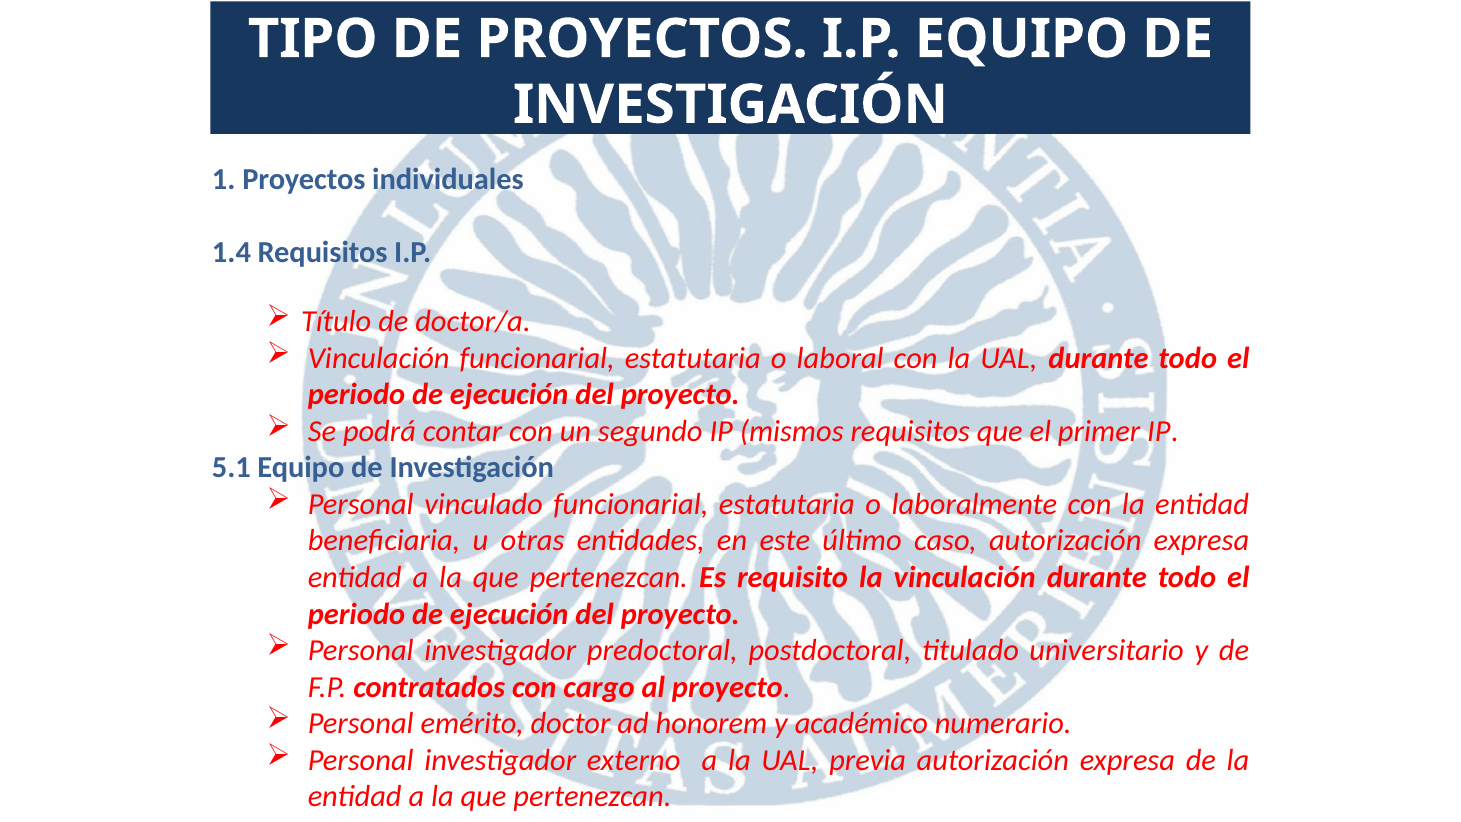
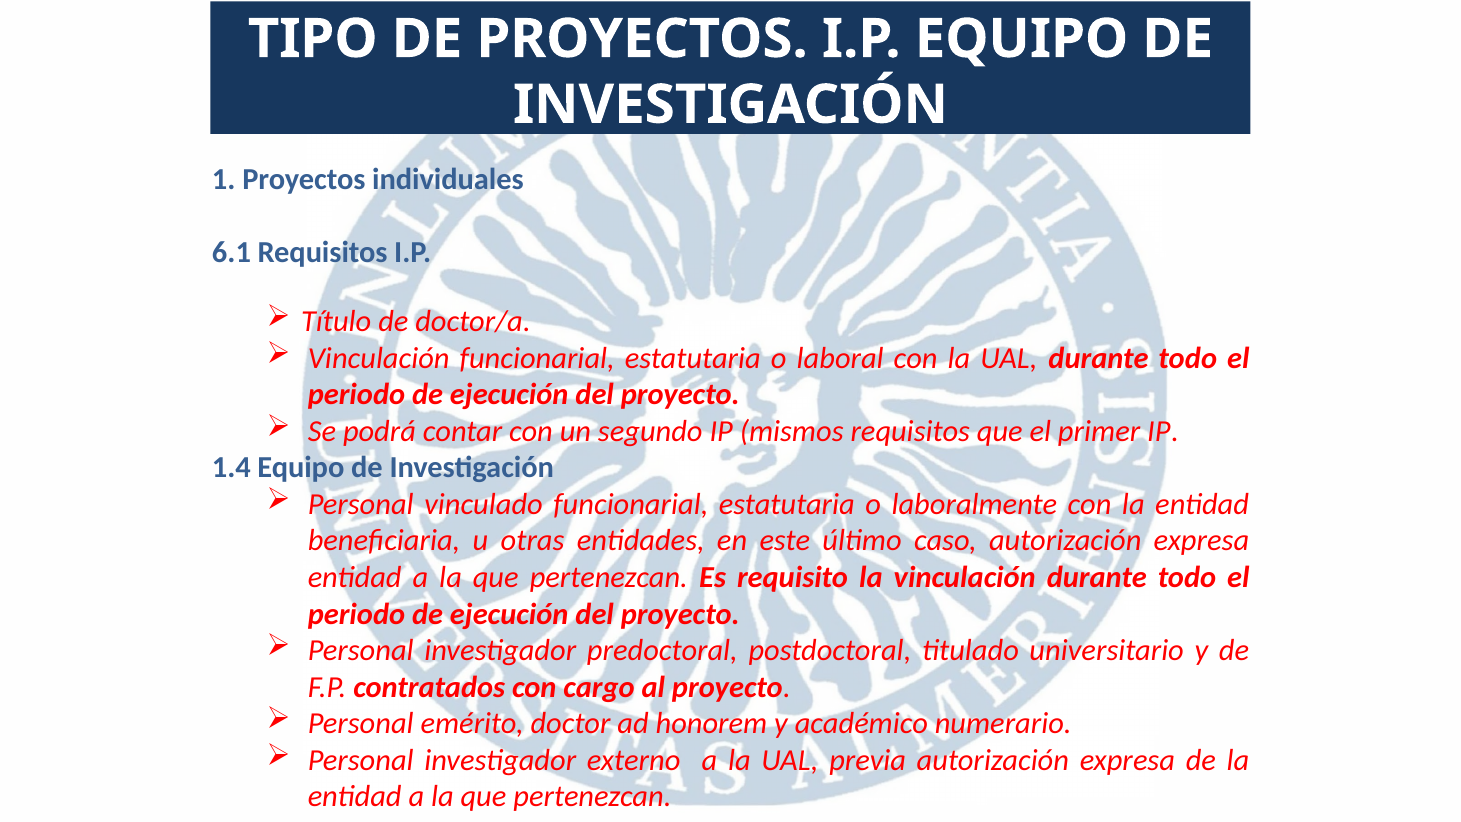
1.4: 1.4 -> 6.1
5.1: 5.1 -> 1.4
